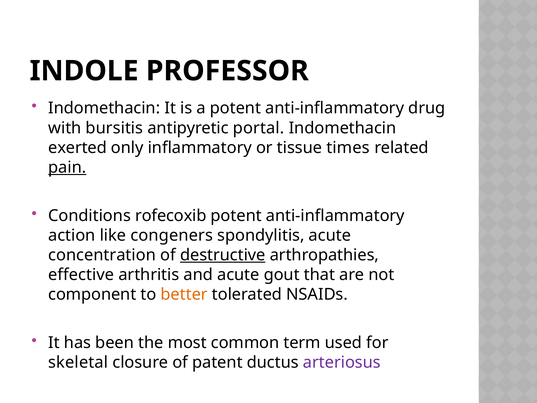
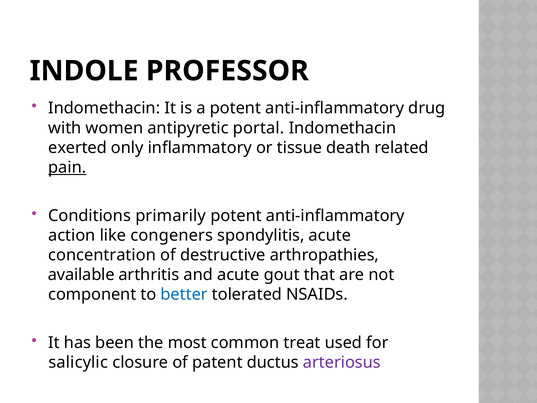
bursitis: bursitis -> women
times: times -> death
rofecoxib: rofecoxib -> primarily
destructive underline: present -> none
effective: effective -> available
better colour: orange -> blue
term: term -> treat
skeletal: skeletal -> salicylic
